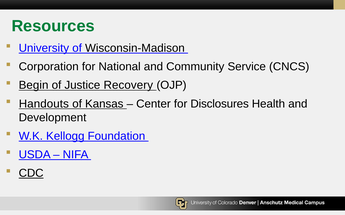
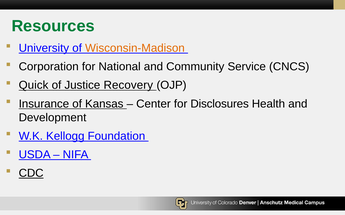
Wisconsin-Madison colour: black -> orange
Begin: Begin -> Quick
Handouts: Handouts -> Insurance
